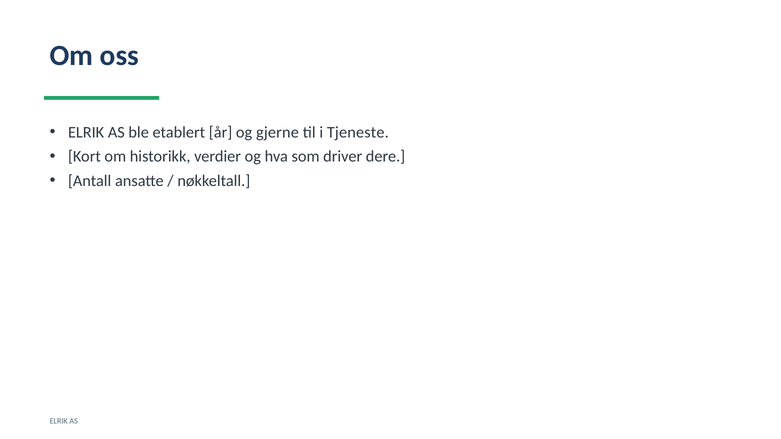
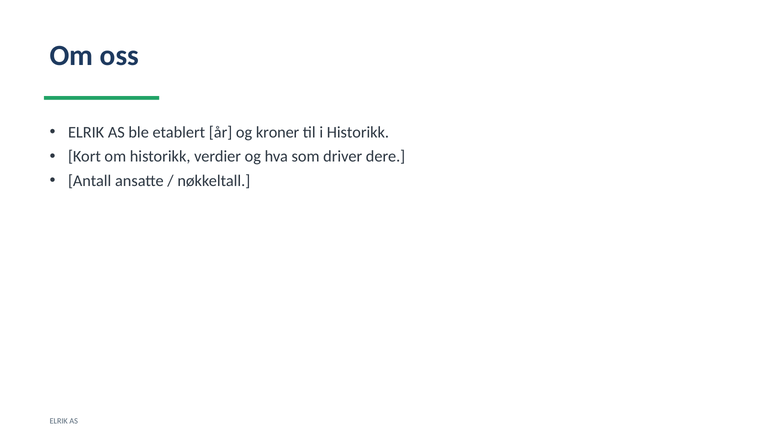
gjerne: gjerne -> kroner
i Tjeneste: Tjeneste -> Historikk
